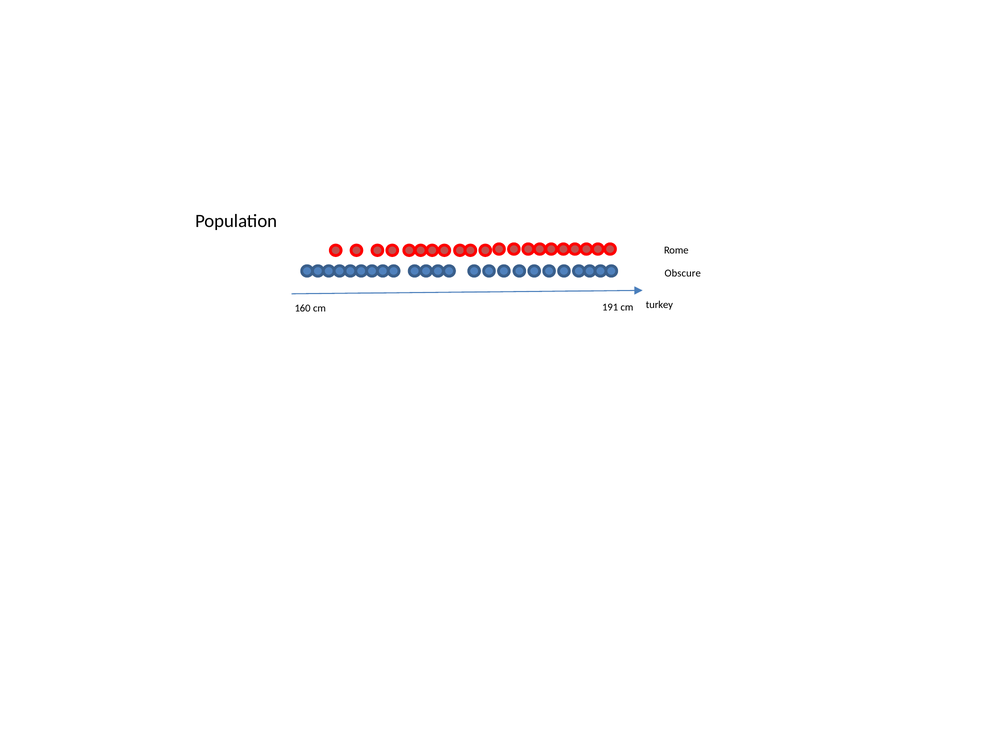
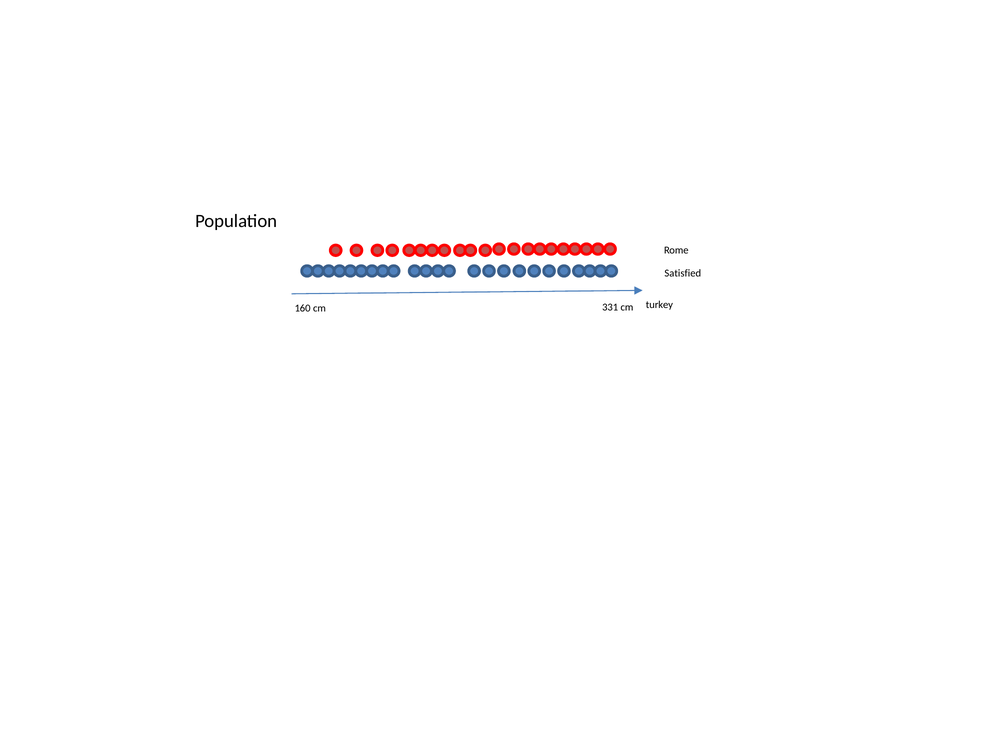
Obscure: Obscure -> Satisfied
191: 191 -> 331
